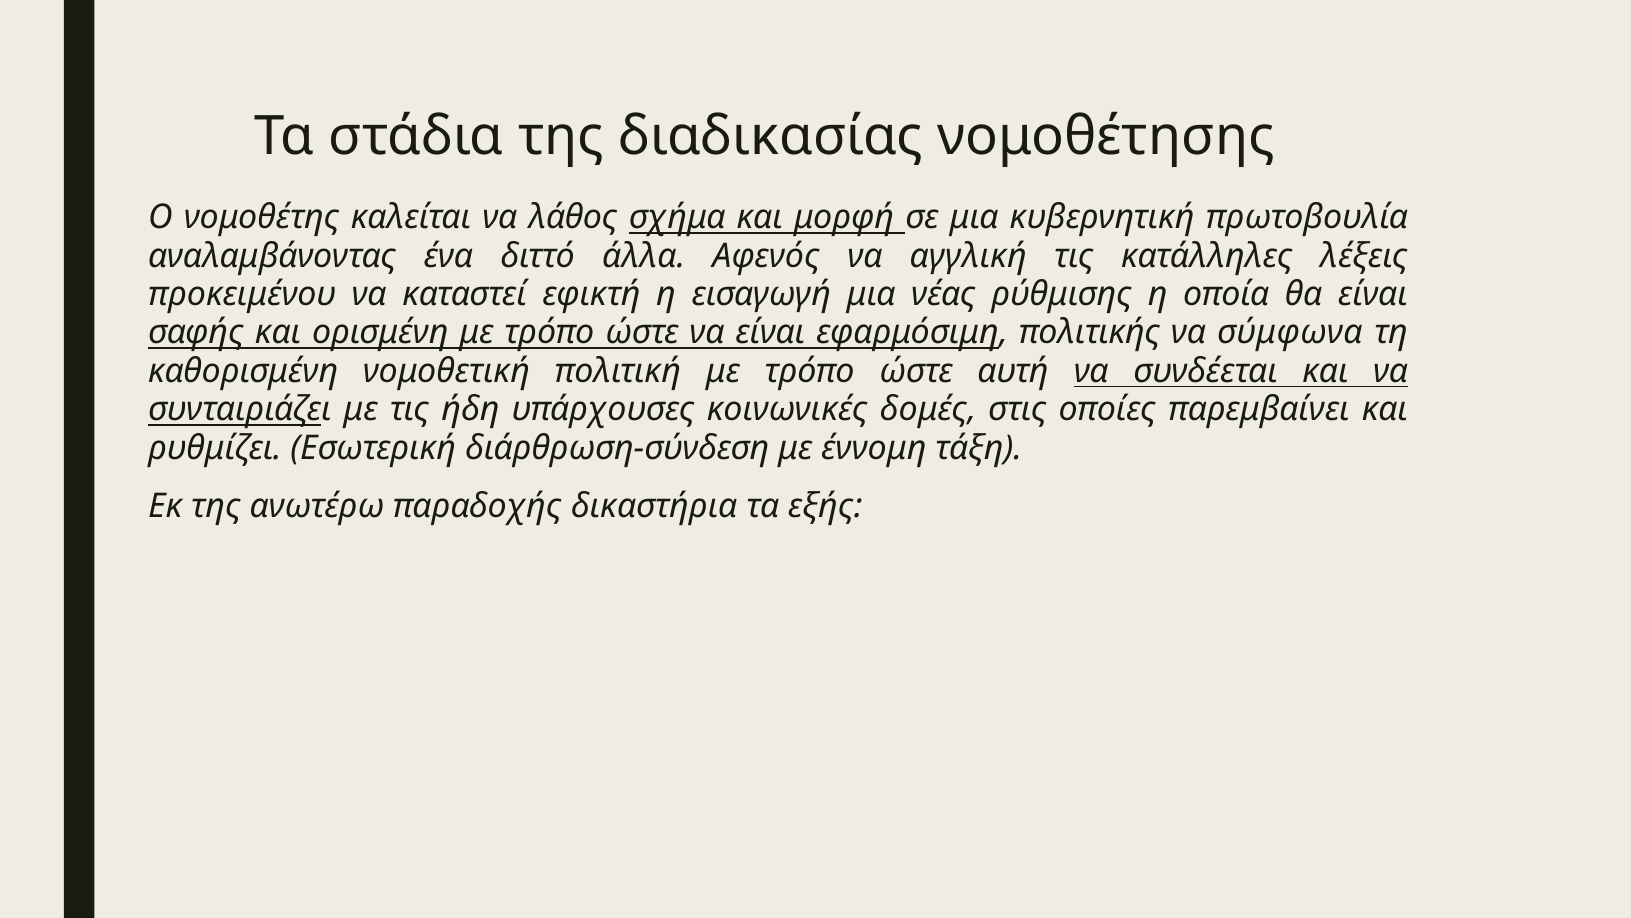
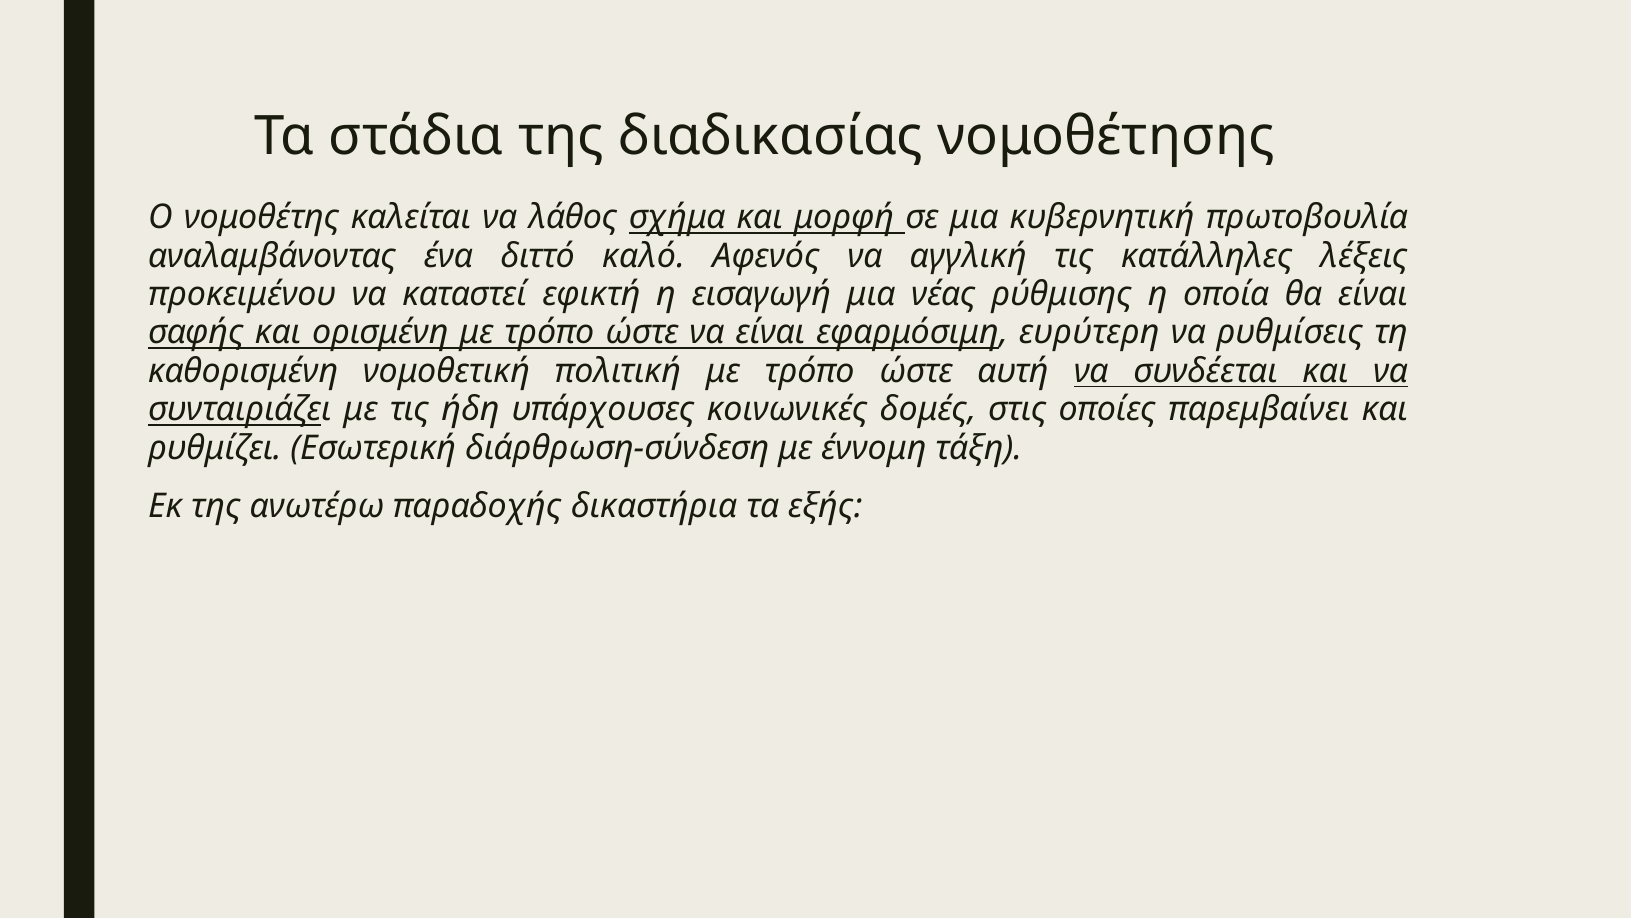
άλλα: άλλα -> καλό
πολιτικής: πολιτικής -> ευρύτερη
σύμφωνα: σύμφωνα -> ρυθμίσεις
